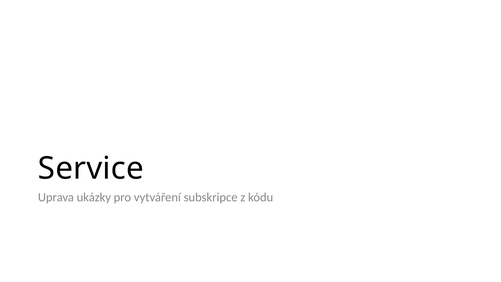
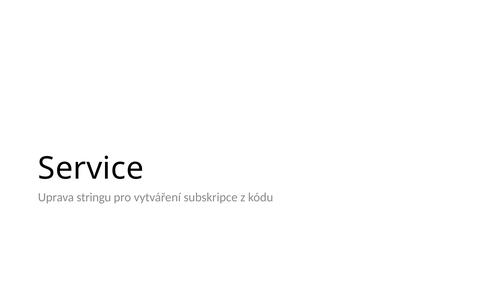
ukázky: ukázky -> stringu
